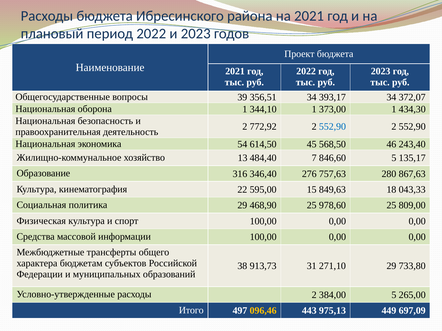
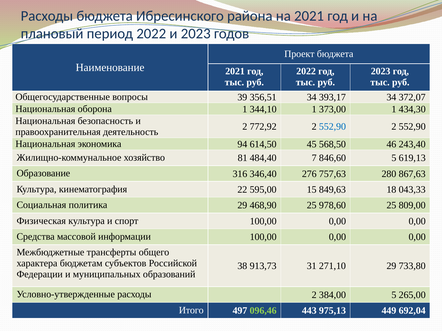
54: 54 -> 94
13: 13 -> 81
135,17: 135,17 -> 619,13
096,46 colour: yellow -> light green
697,09: 697,09 -> 692,04
